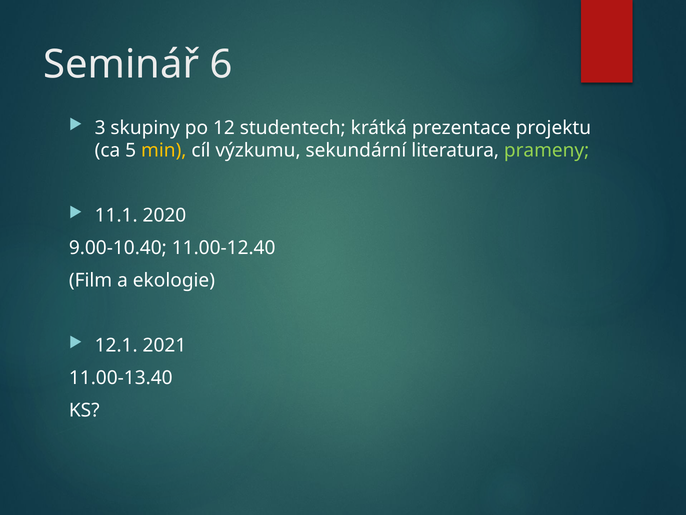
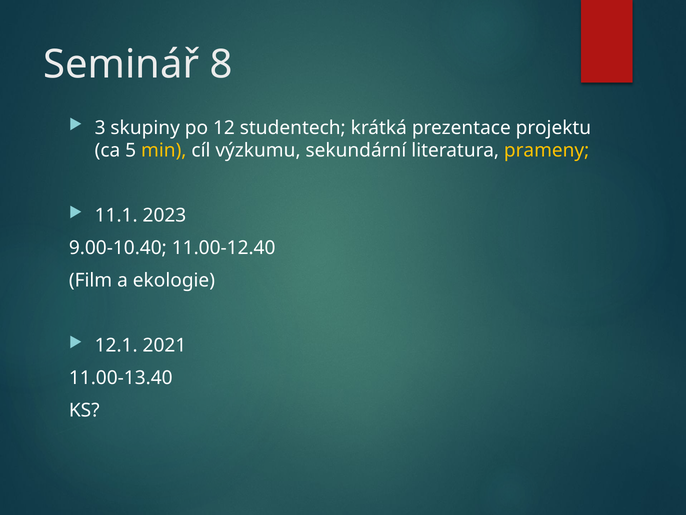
6: 6 -> 8
prameny colour: light green -> yellow
2020: 2020 -> 2023
